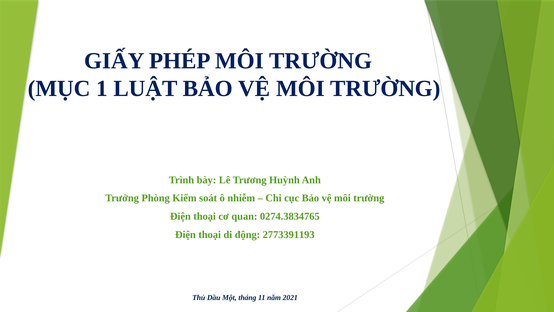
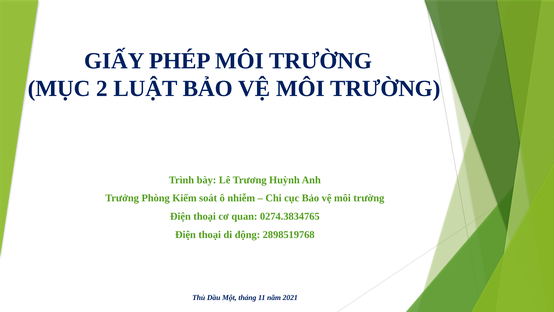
1: 1 -> 2
2773391193: 2773391193 -> 2898519768
